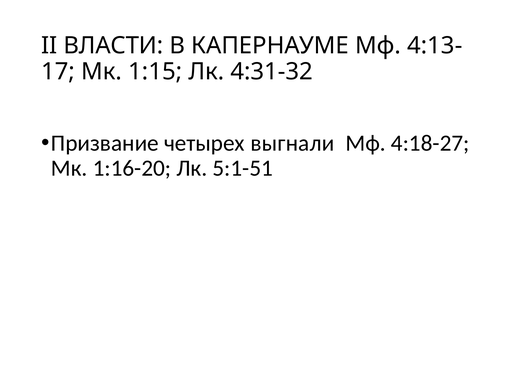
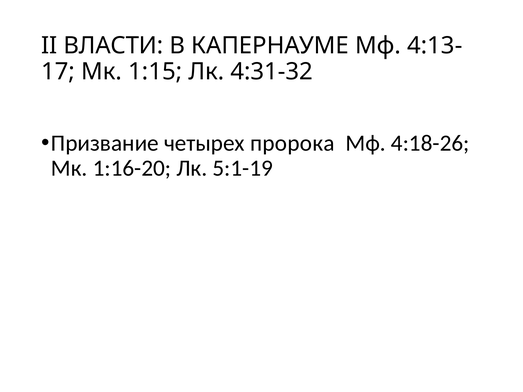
выгнали: выгнали -> пророка
4:18-27: 4:18-27 -> 4:18-26
5:1-51: 5:1-51 -> 5:1-19
